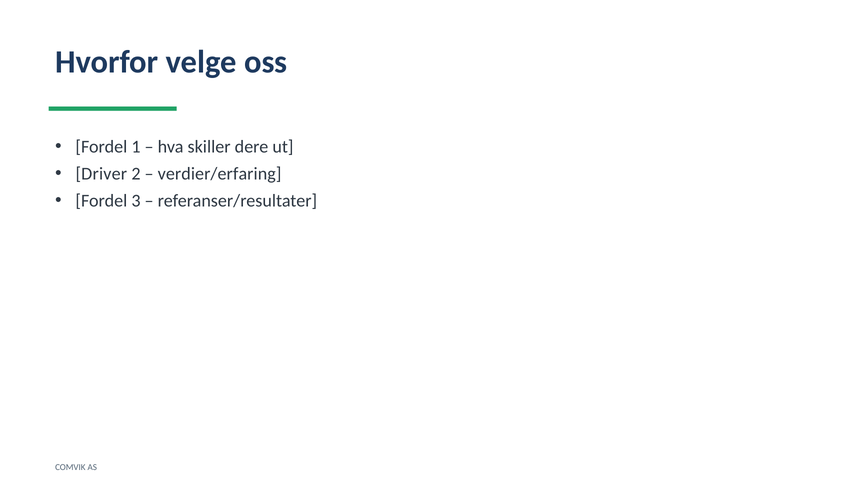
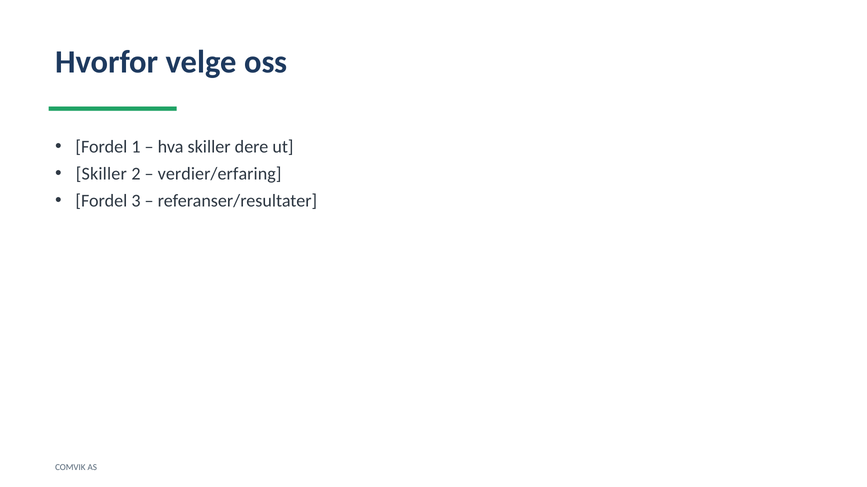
Driver at (101, 174): Driver -> Skiller
